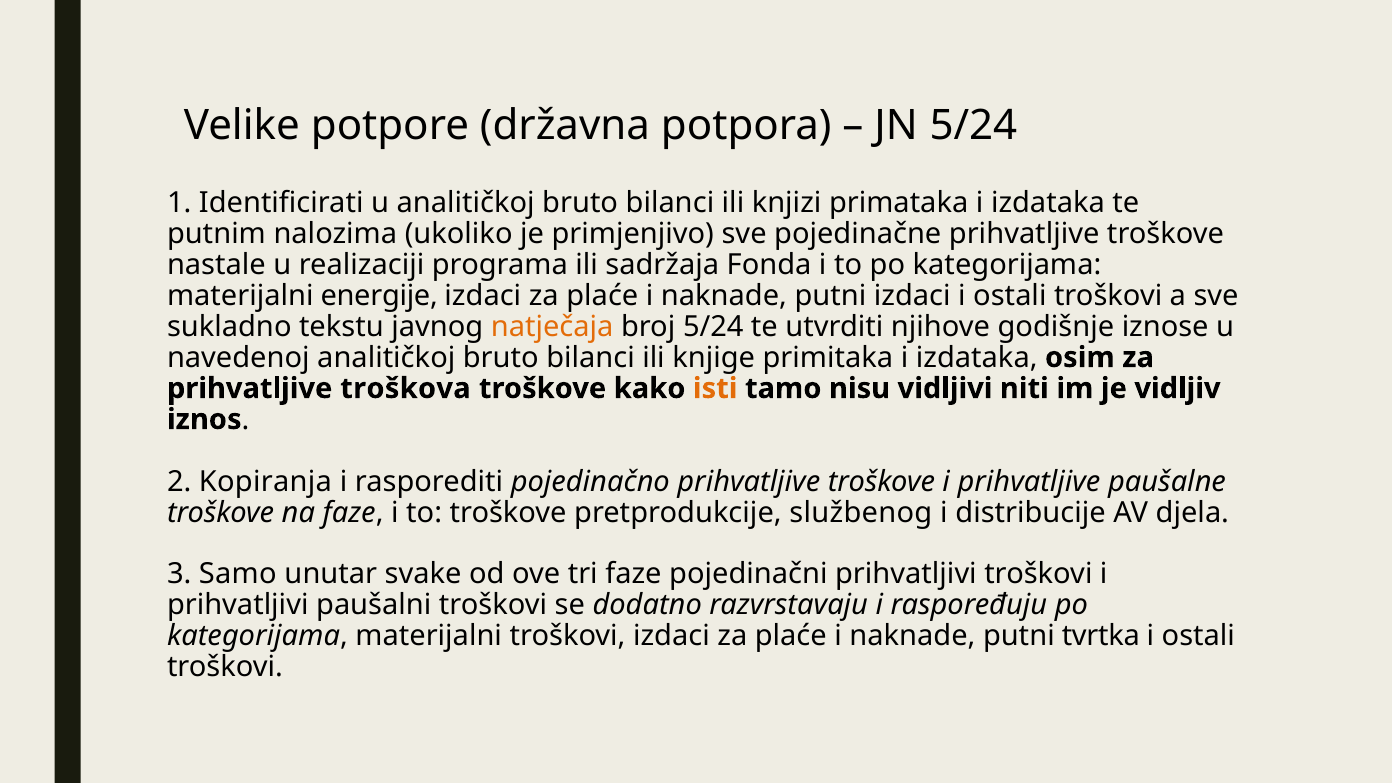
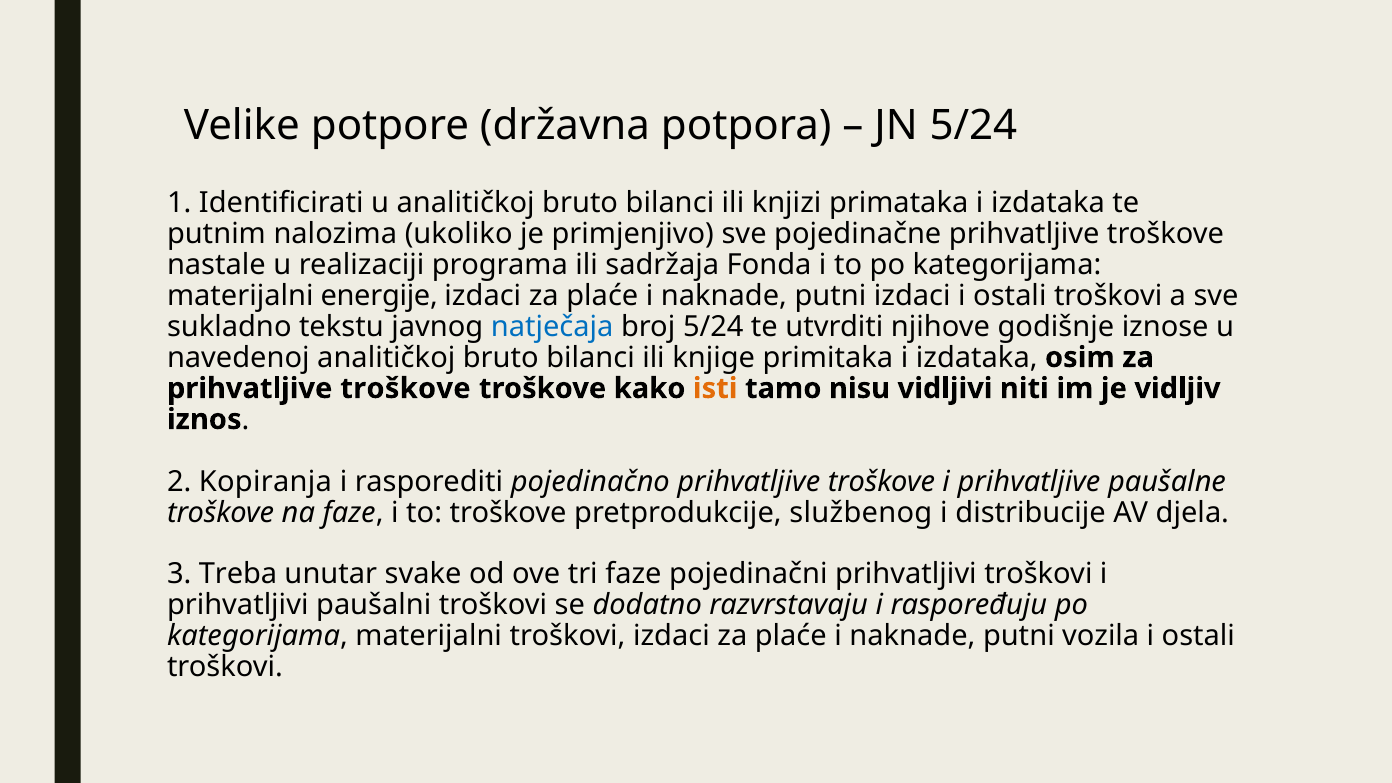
natječaja colour: orange -> blue
troškova at (405, 388): troškova -> troškove
Samo: Samo -> Treba
tvrtka: tvrtka -> vozila
